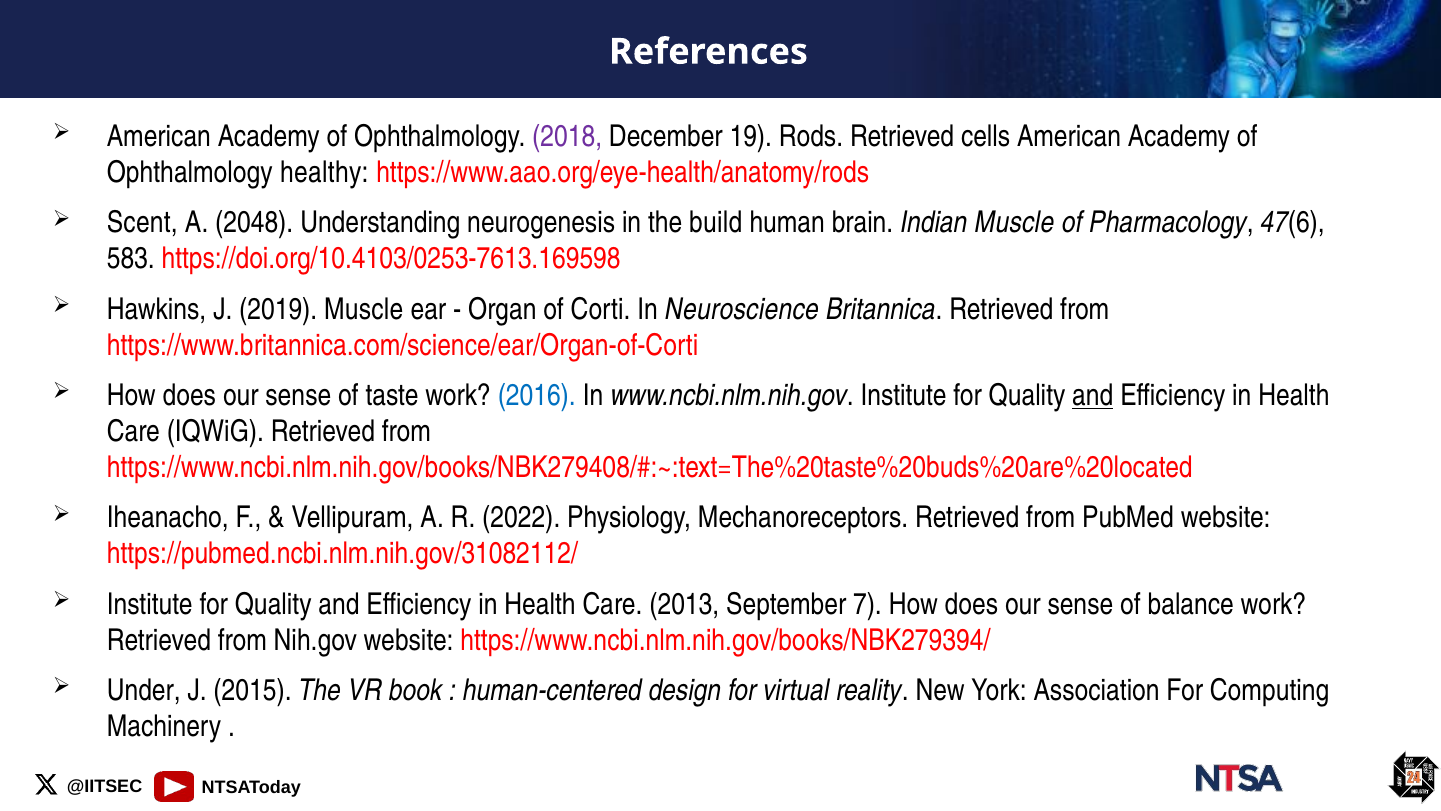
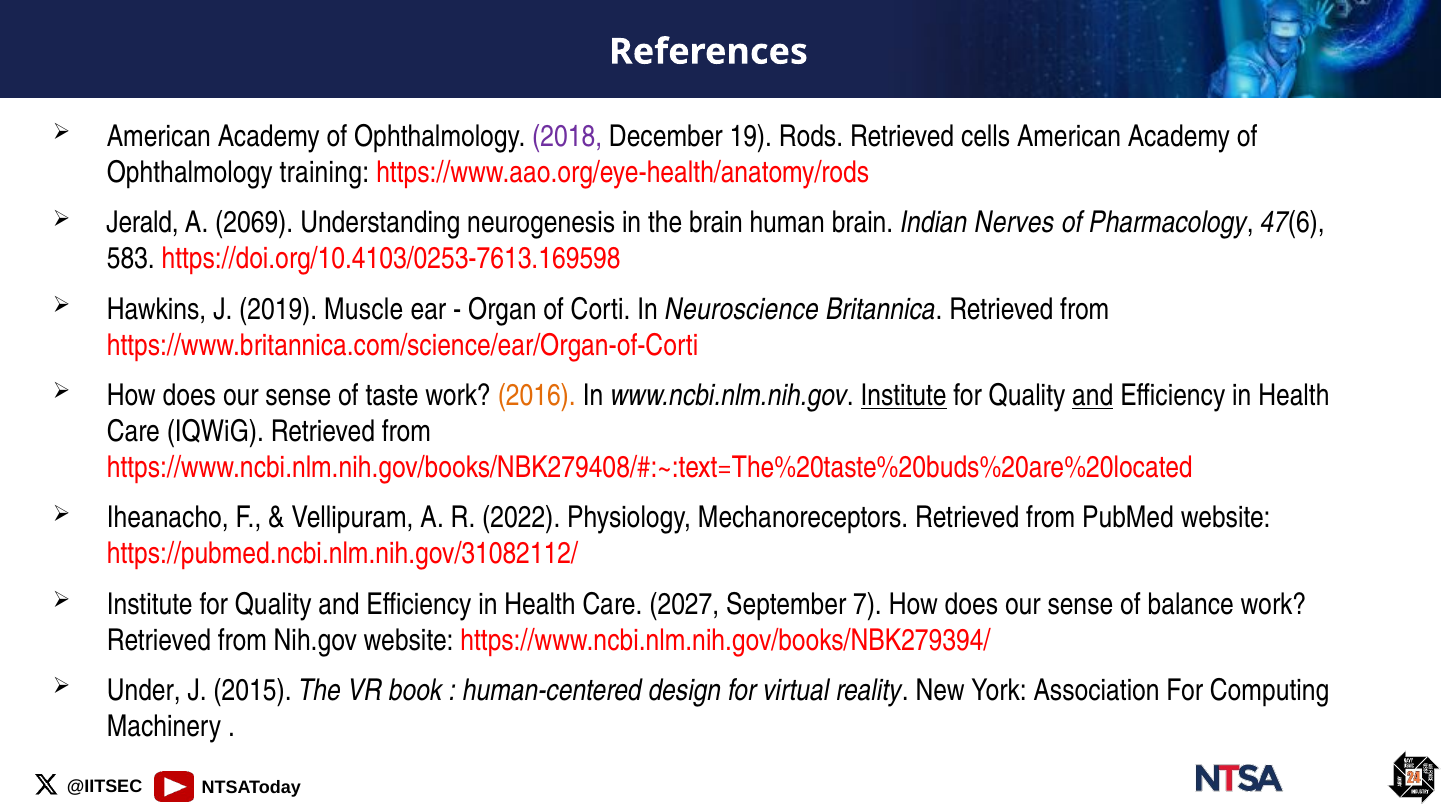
healthy: healthy -> training
Scent: Scent -> Jerald
2048: 2048 -> 2069
the build: build -> brain
Indian Muscle: Muscle -> Nerves
2016 colour: blue -> orange
Institute at (904, 395) underline: none -> present
2013: 2013 -> 2027
